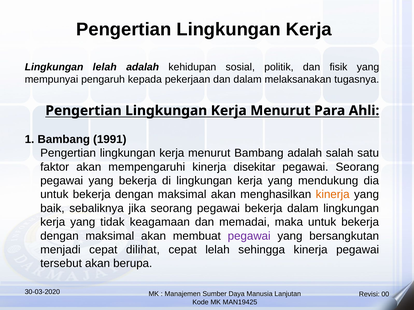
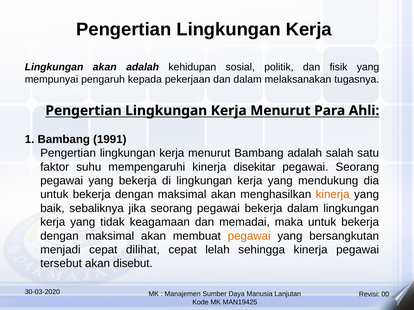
Lingkungan lelah: lelah -> akan
faktor akan: akan -> suhu
pegawai at (249, 236) colour: purple -> orange
berupa: berupa -> disebut
